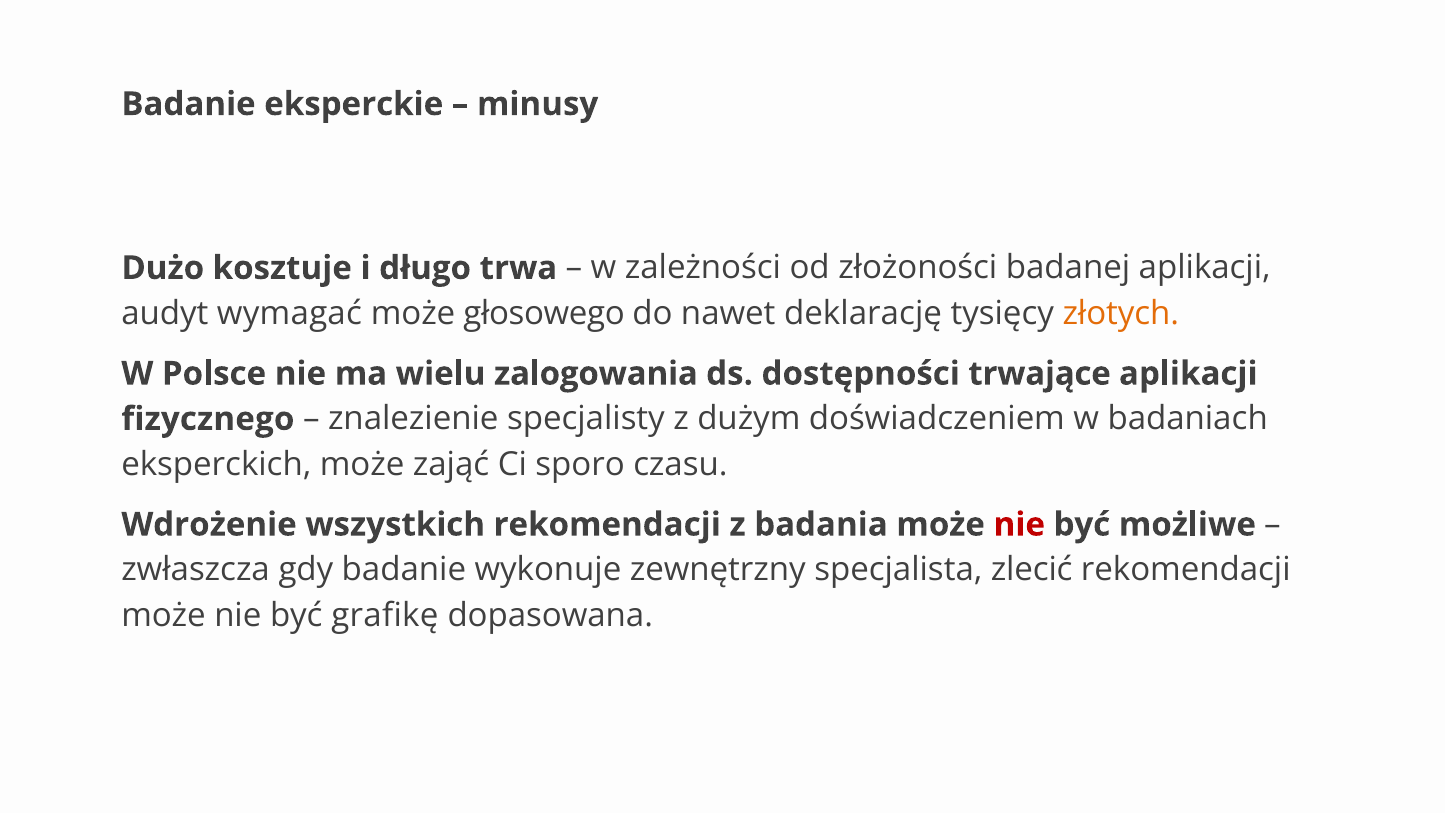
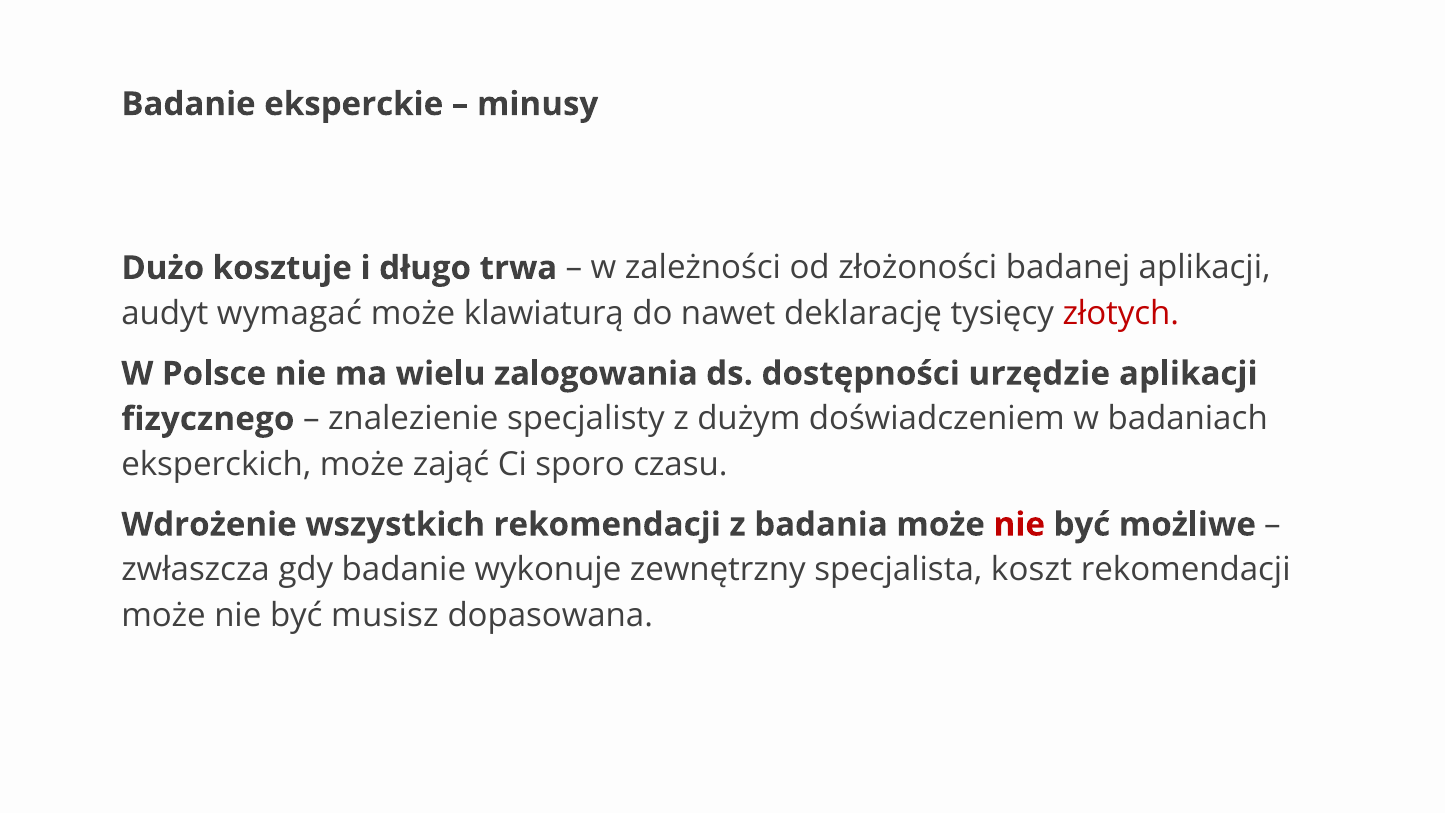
głosowego: głosowego -> klawiaturą
złotych colour: orange -> red
trwające: trwające -> urzędzie
zlecić: zlecić -> koszt
grafikę: grafikę -> musisz
